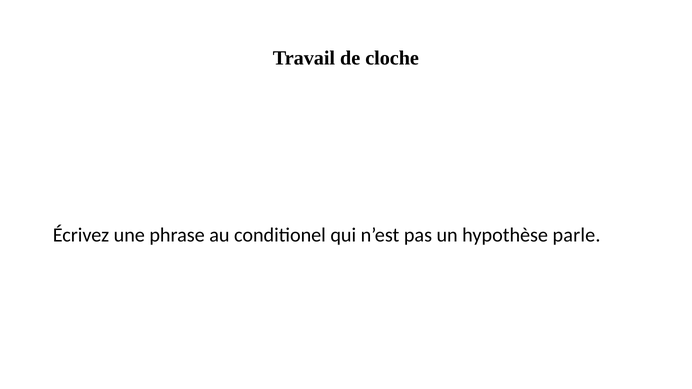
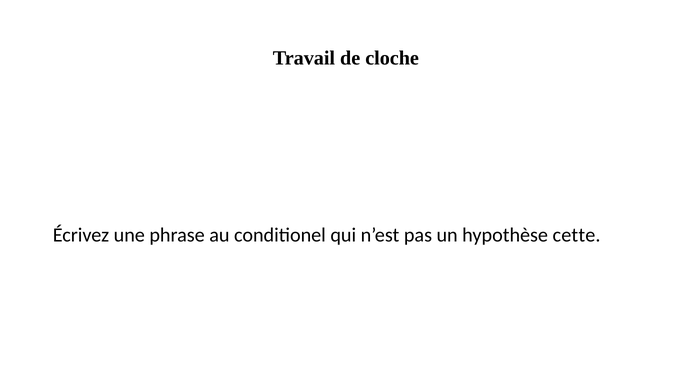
parle: parle -> cette
